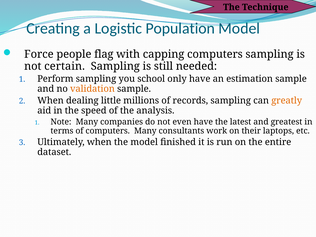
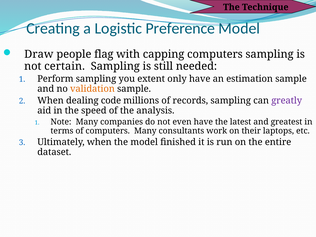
Population: Population -> Preference
Force: Force -> Draw
school: school -> extent
little: little -> code
greatly colour: orange -> purple
